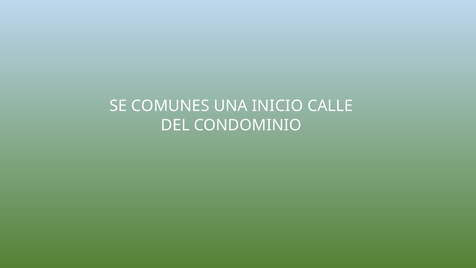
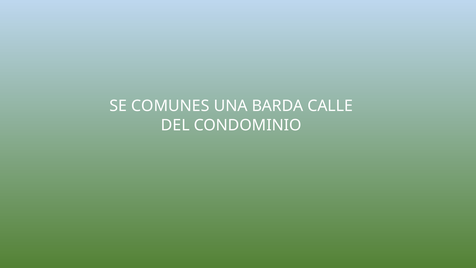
INICIO: INICIO -> BARDA
